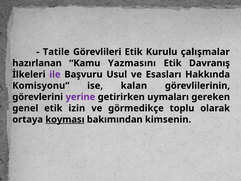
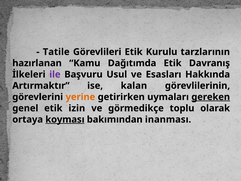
çalışmalar: çalışmalar -> tarzlarının
Yazmasını: Yazmasını -> Dağıtımda
Komisyonu: Komisyonu -> Artırmaktır
yerine colour: purple -> orange
gereken underline: none -> present
kimsenin: kimsenin -> inanması
